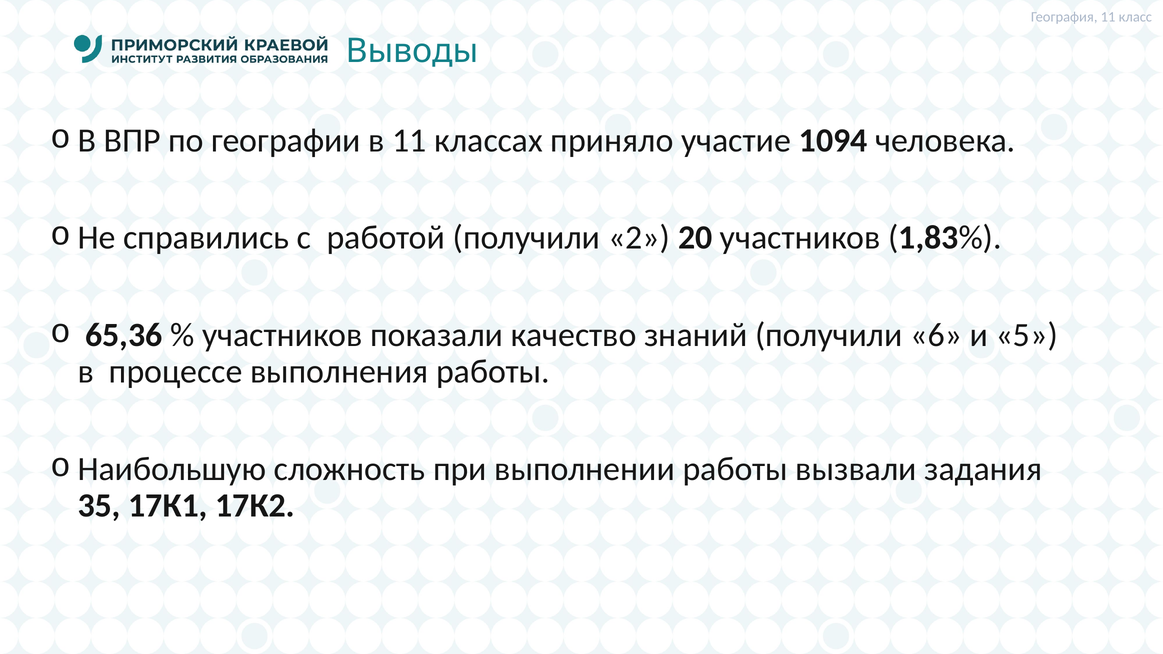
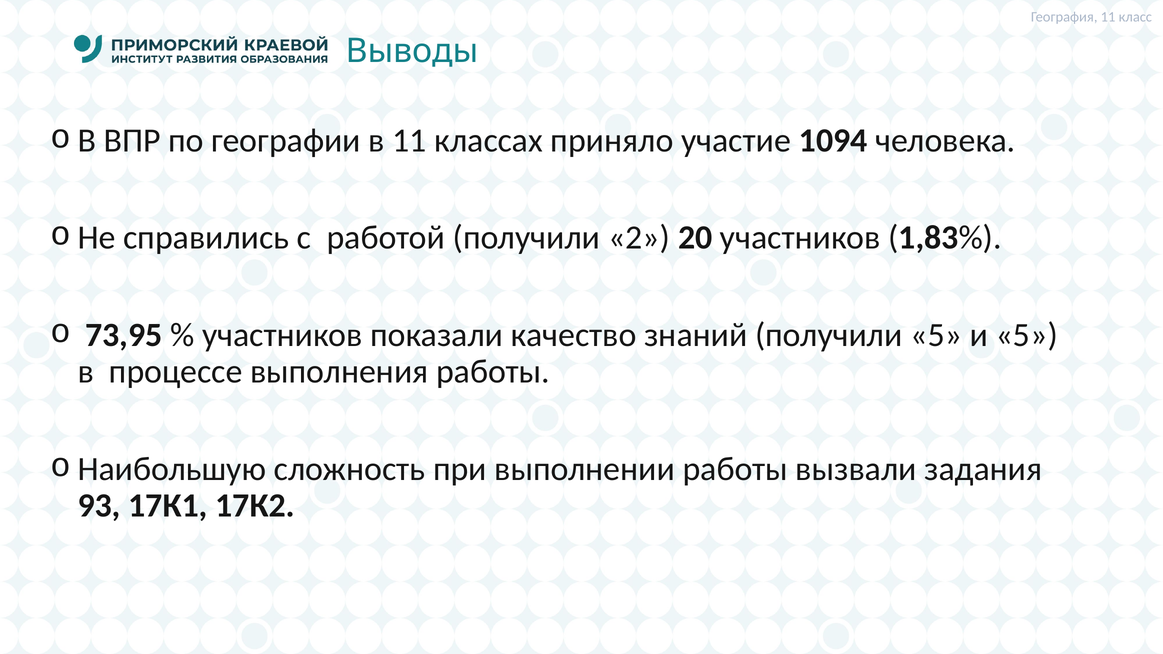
65,36: 65,36 -> 73,95
получили 6: 6 -> 5
35: 35 -> 93
